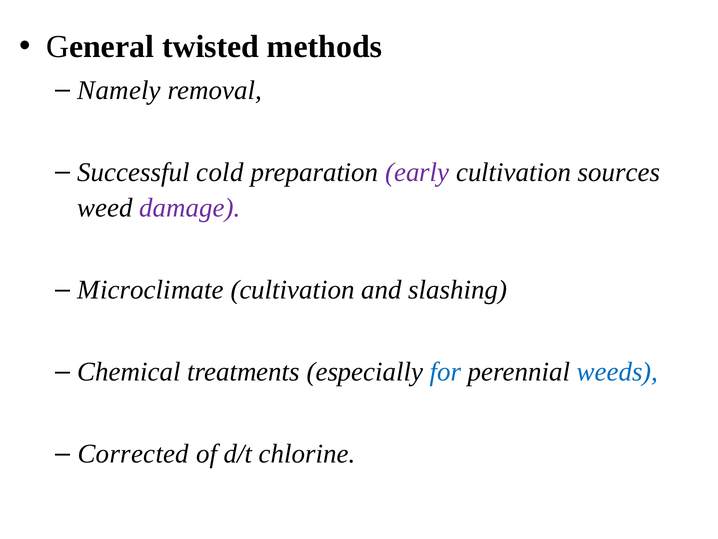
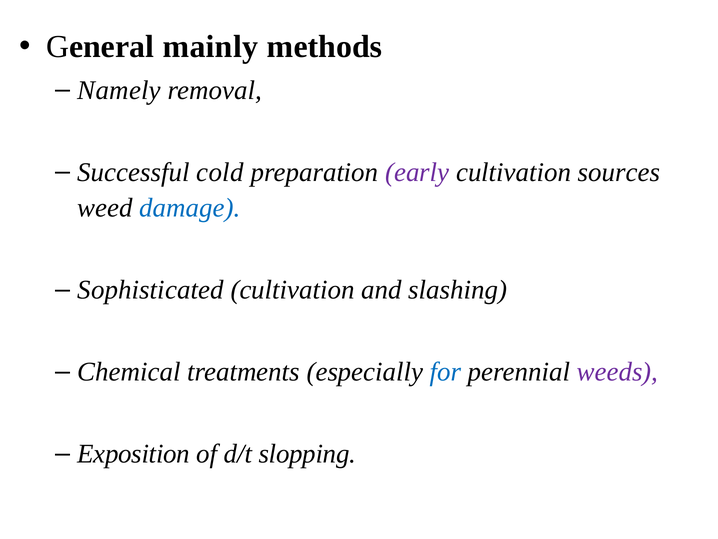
twisted: twisted -> mainly
damage colour: purple -> blue
Microclimate: Microclimate -> Sophisticated
weeds colour: blue -> purple
Corrected: Corrected -> Exposition
chlorine: chlorine -> slopping
